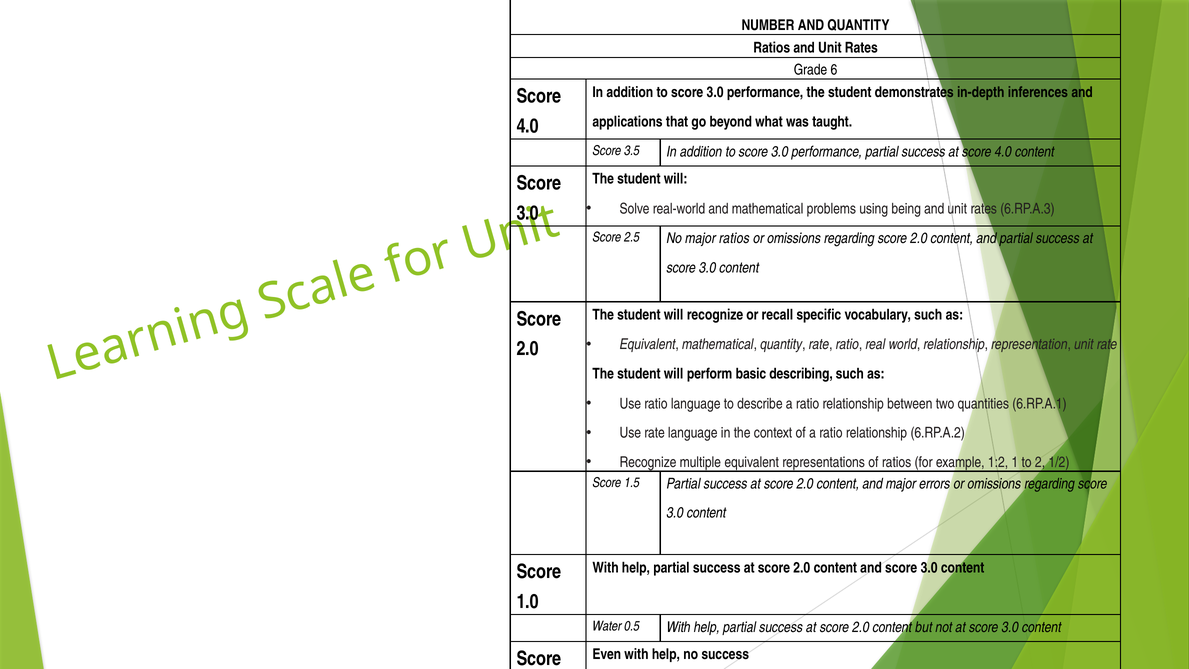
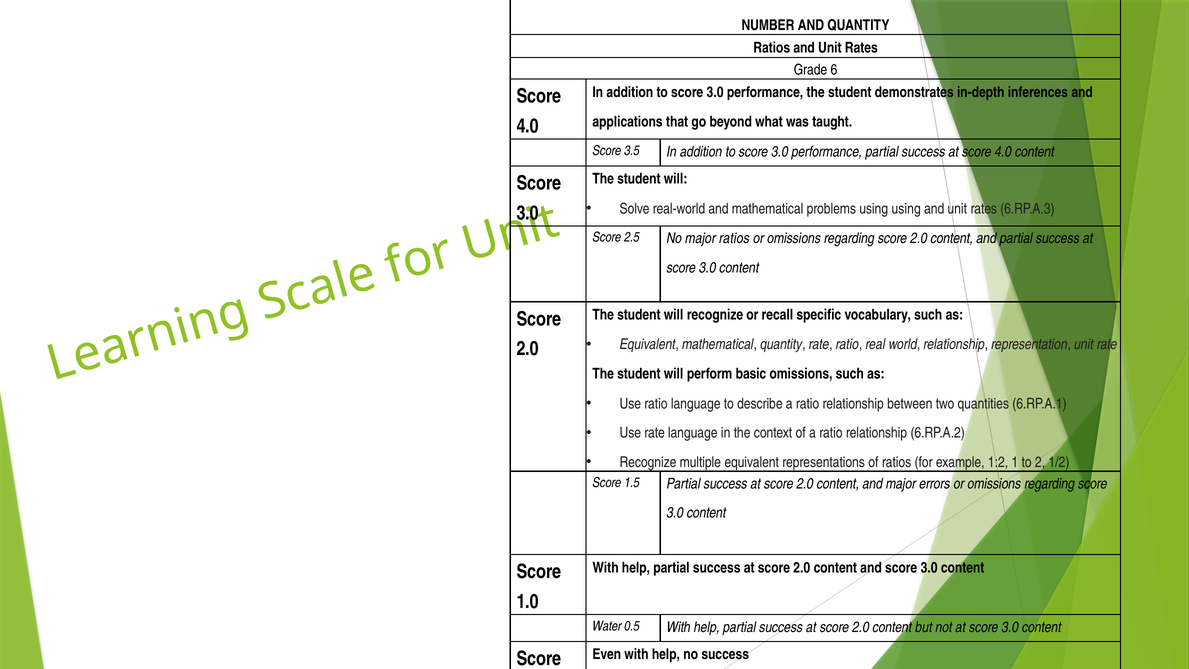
using being: being -> using
basic describing: describing -> omissions
